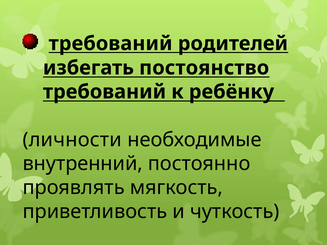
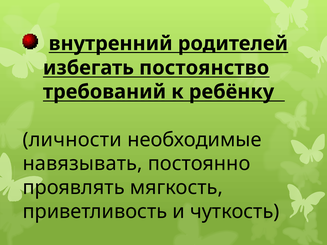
требований at (111, 44): требований -> внутренний
внутренний: внутренний -> навязывать
